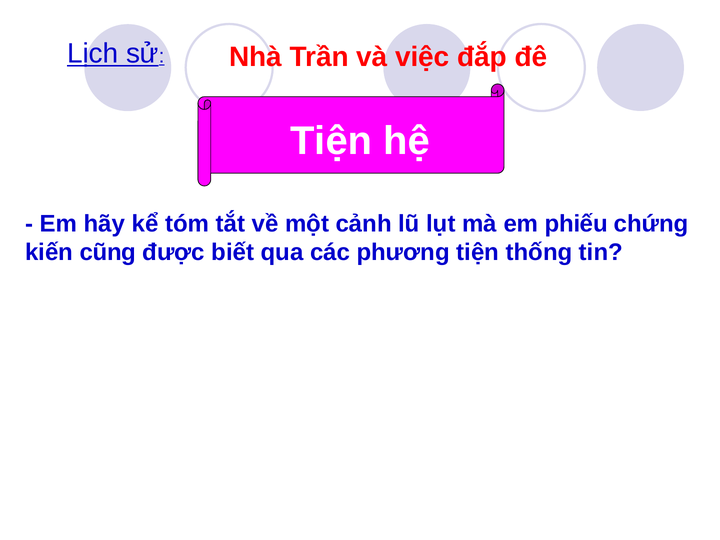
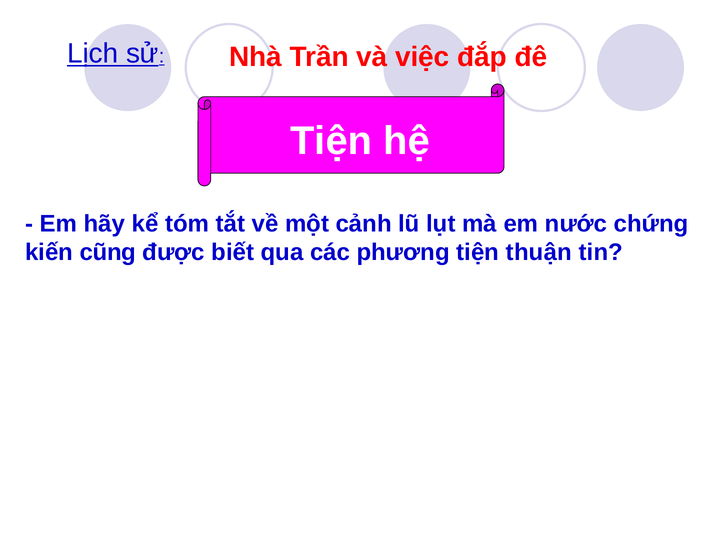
phiếu: phiếu -> nước
thống: thống -> thuận
